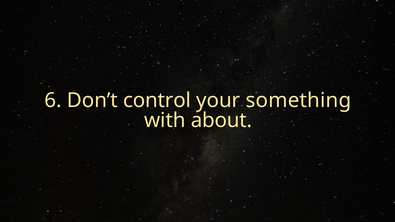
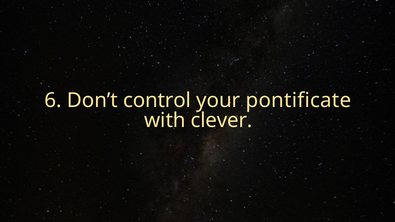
something: something -> pontificate
about: about -> clever
